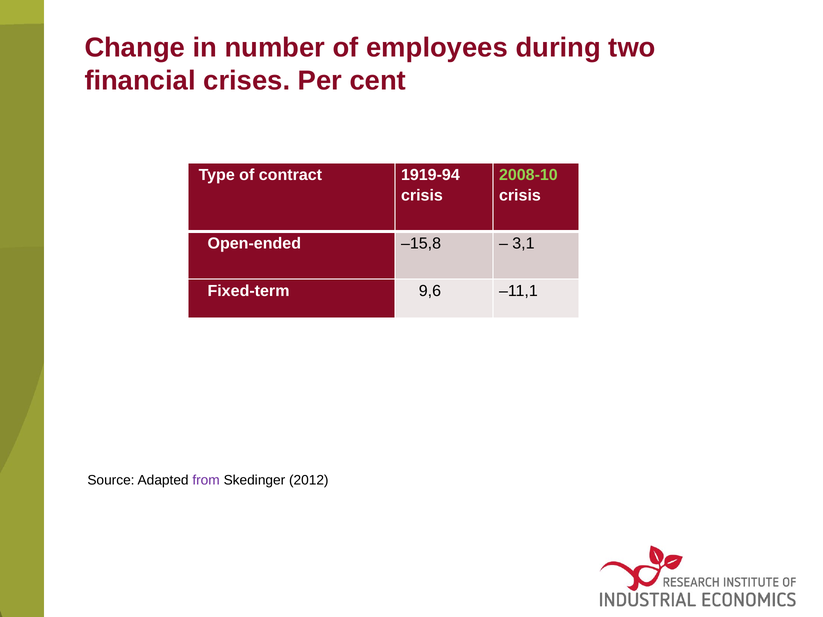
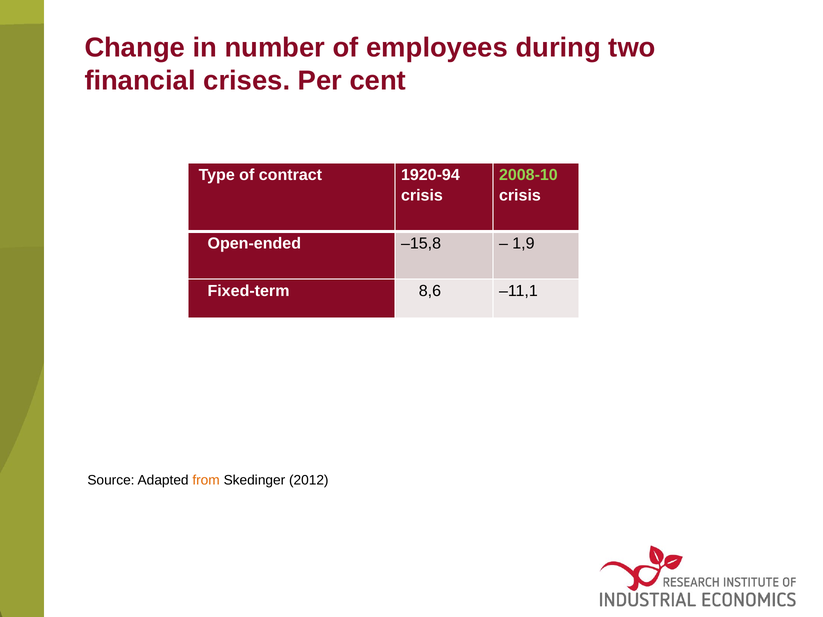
1919-94: 1919-94 -> 1920-94
3,1: 3,1 -> 1,9
9,6: 9,6 -> 8,6
from colour: purple -> orange
